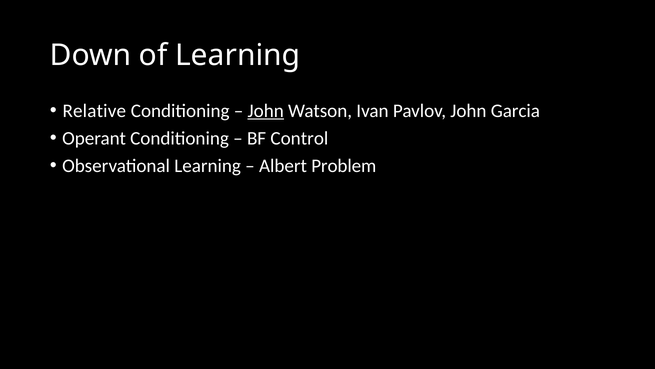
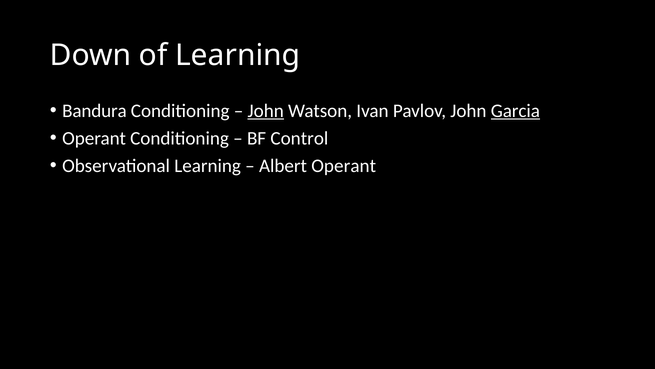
Relative: Relative -> Bandura
Garcia underline: none -> present
Albert Problem: Problem -> Operant
